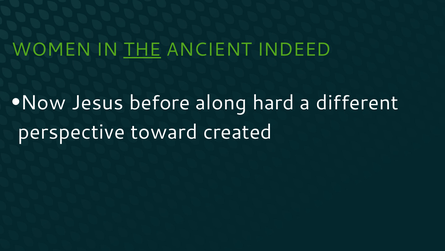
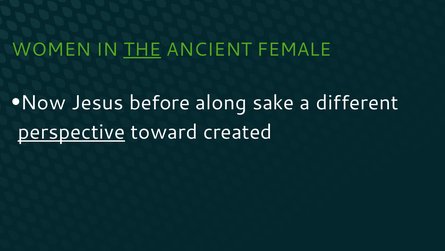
INDEED: INDEED -> FEMALE
hard: hard -> sake
perspective underline: none -> present
